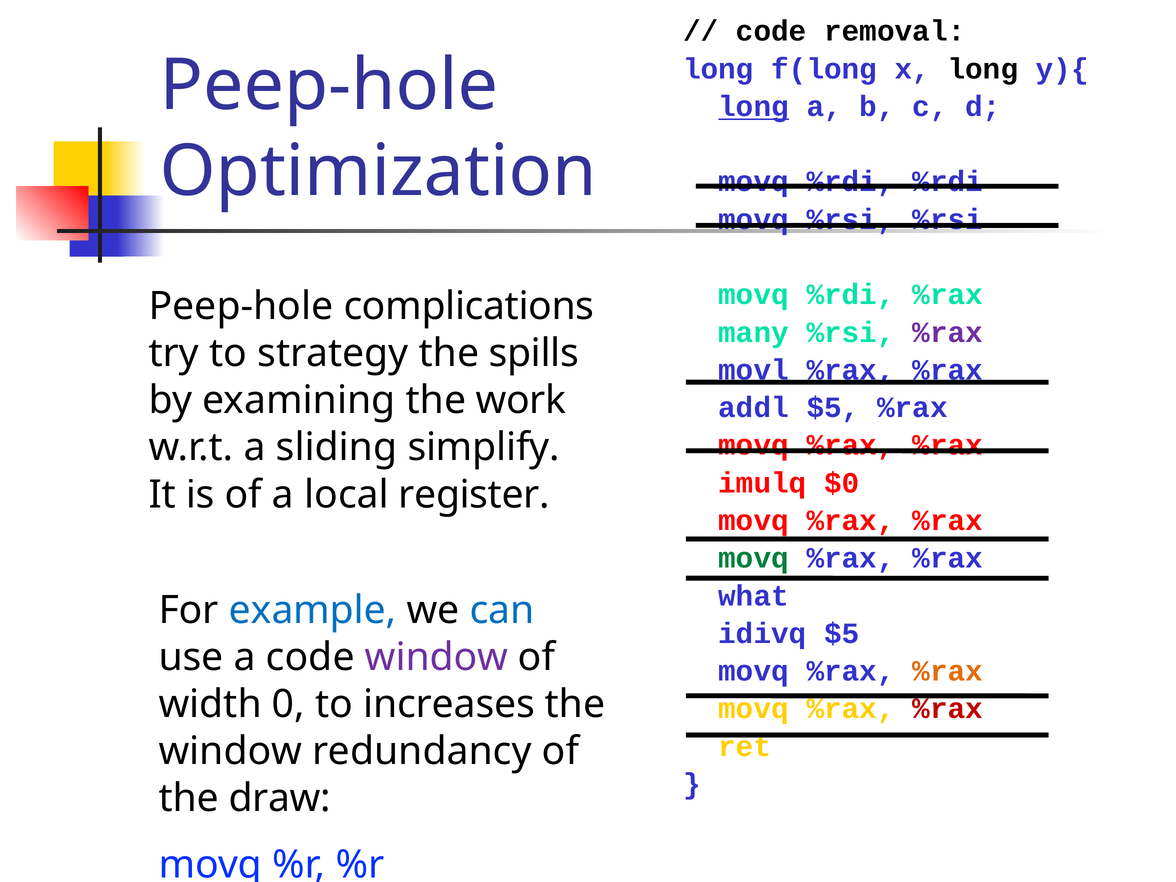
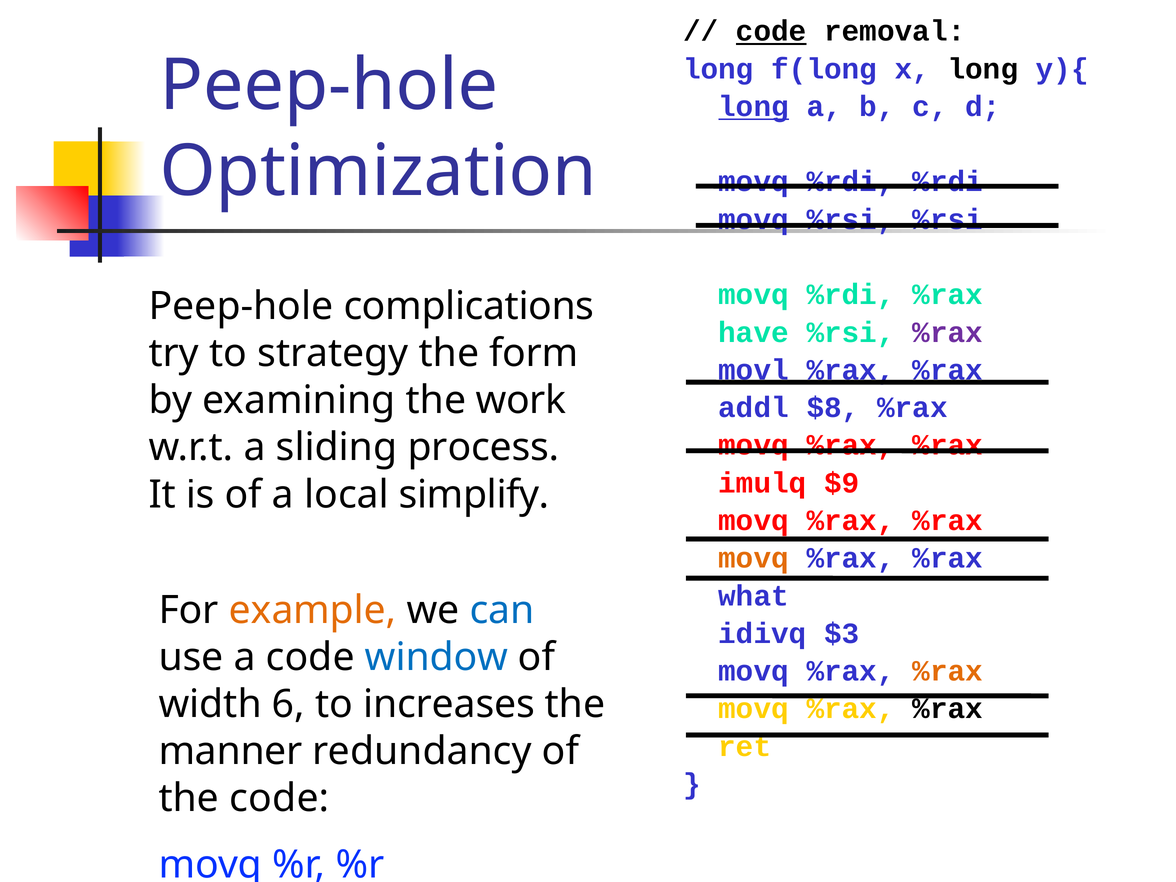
code at (771, 31) underline: none -> present
many: many -> have
spills: spills -> form
addl $5: $5 -> $8
simplify: simplify -> process
$0: $0 -> $9
register: register -> simplify
movq at (754, 558) colour: green -> orange
example colour: blue -> orange
idivq $5: $5 -> $3
window at (436, 657) colour: purple -> blue
0: 0 -> 6
%rax at (948, 709) colour: red -> black
window at (230, 751): window -> manner
the draw: draw -> code
